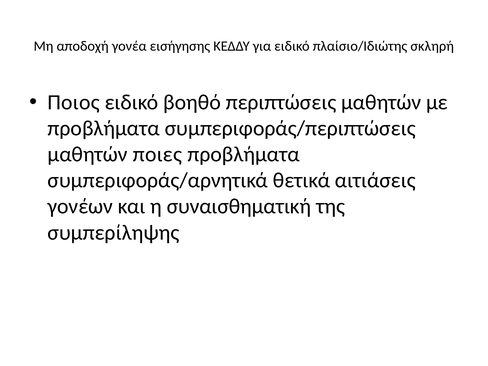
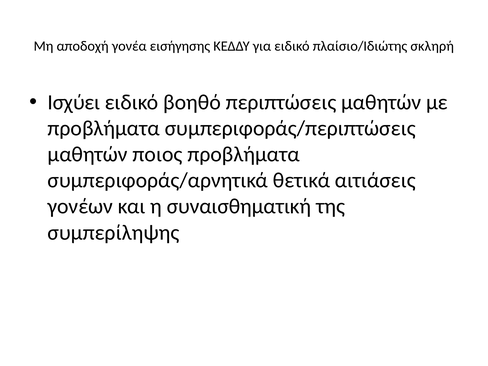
Ποιος: Ποιος -> Ισχύει
ποιες: ποιες -> ποιος
